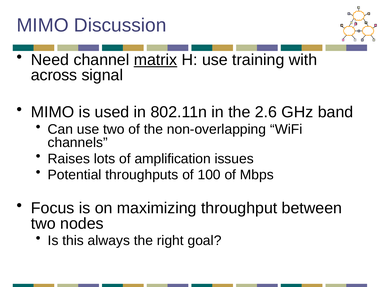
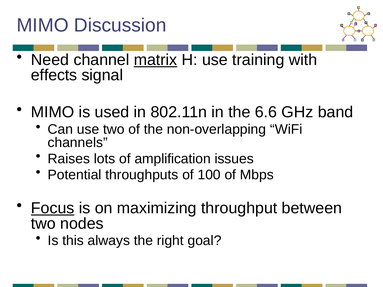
across: across -> effects
2.6: 2.6 -> 6.6
Focus underline: none -> present
